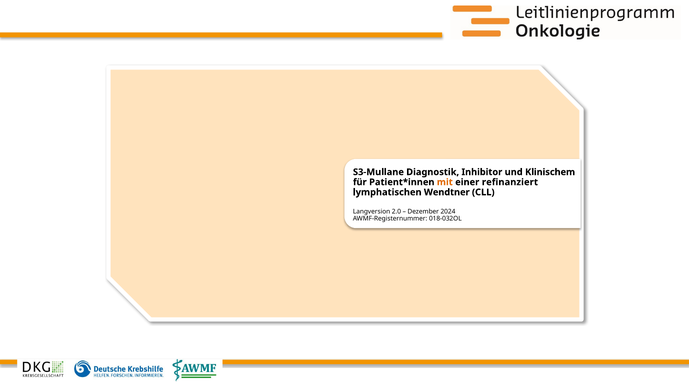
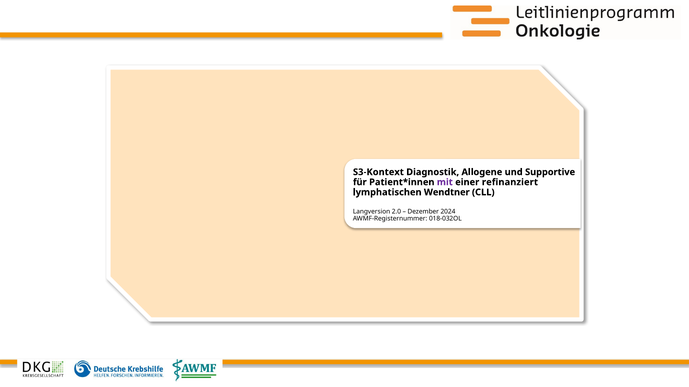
S3-Mullane: S3-Mullane -> S3-Kontext
Inhibitor: Inhibitor -> Allogene
Klinischem: Klinischem -> Supportive
mit colour: orange -> purple
